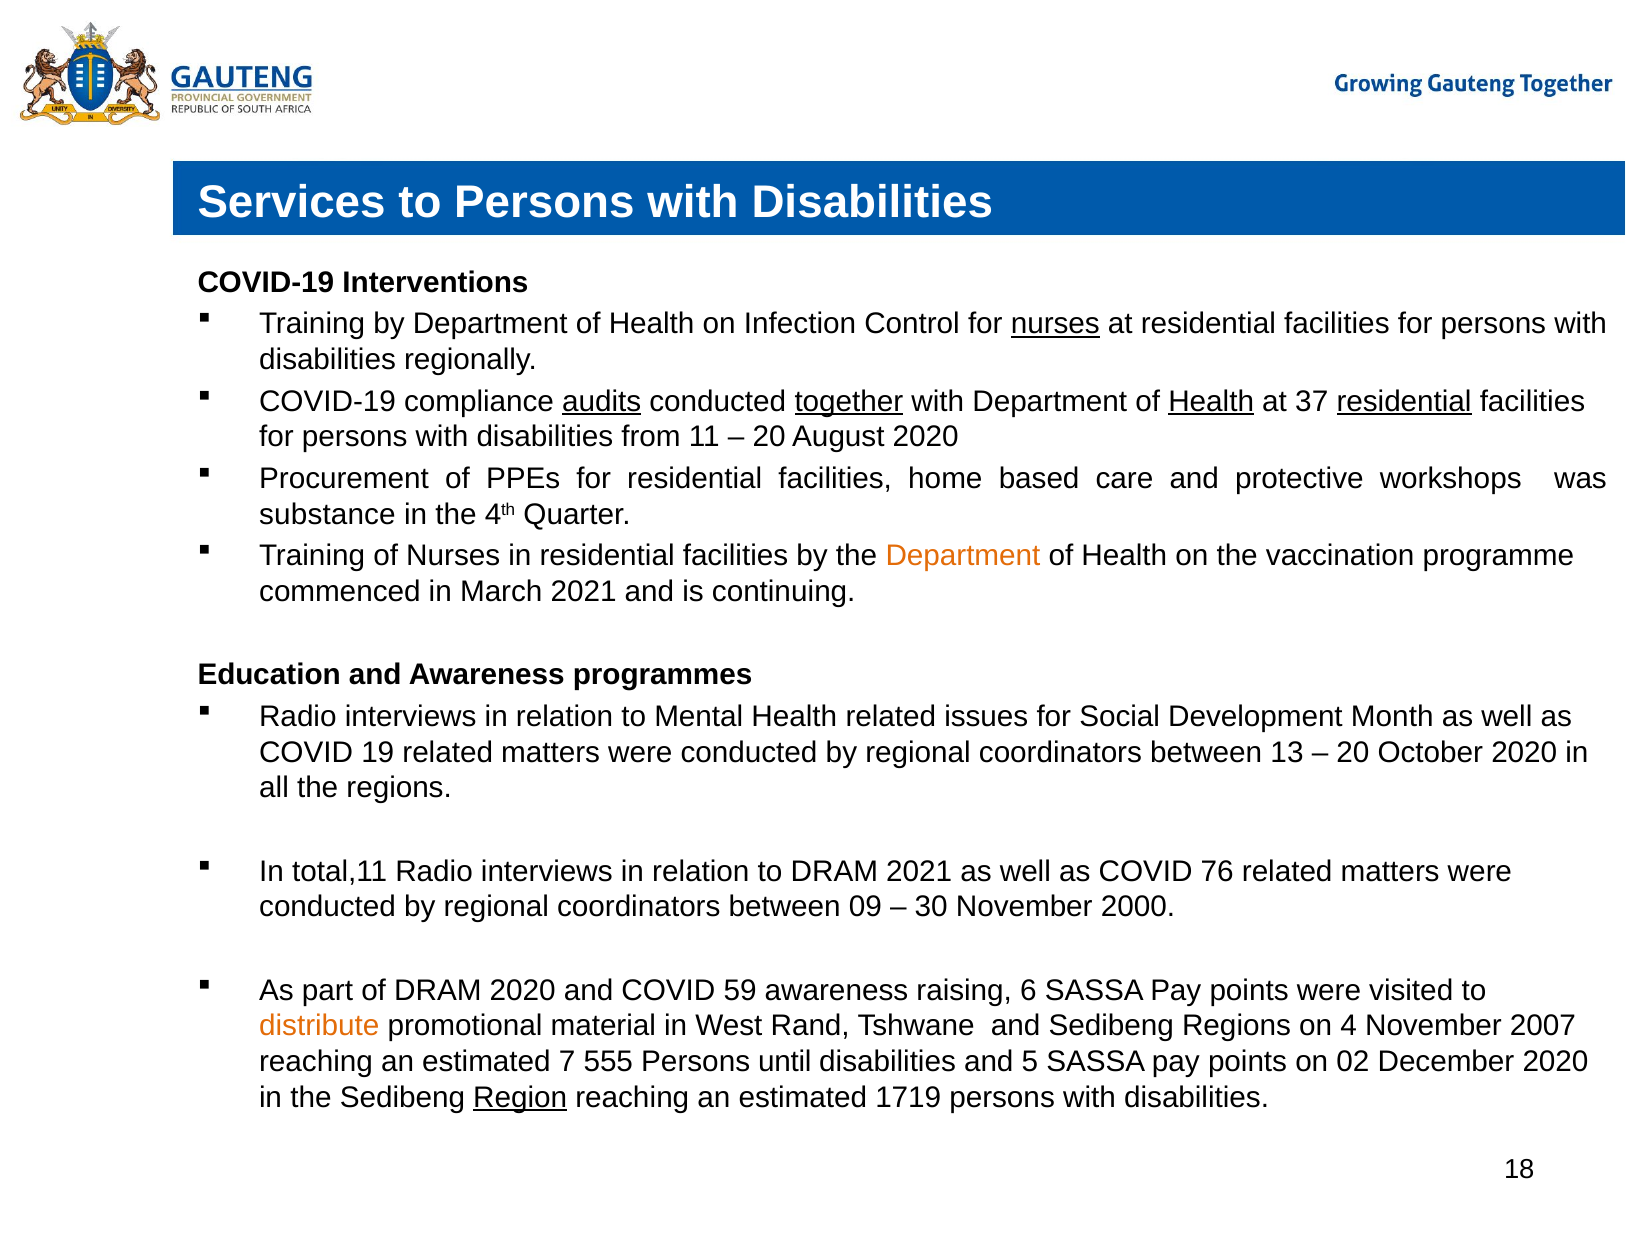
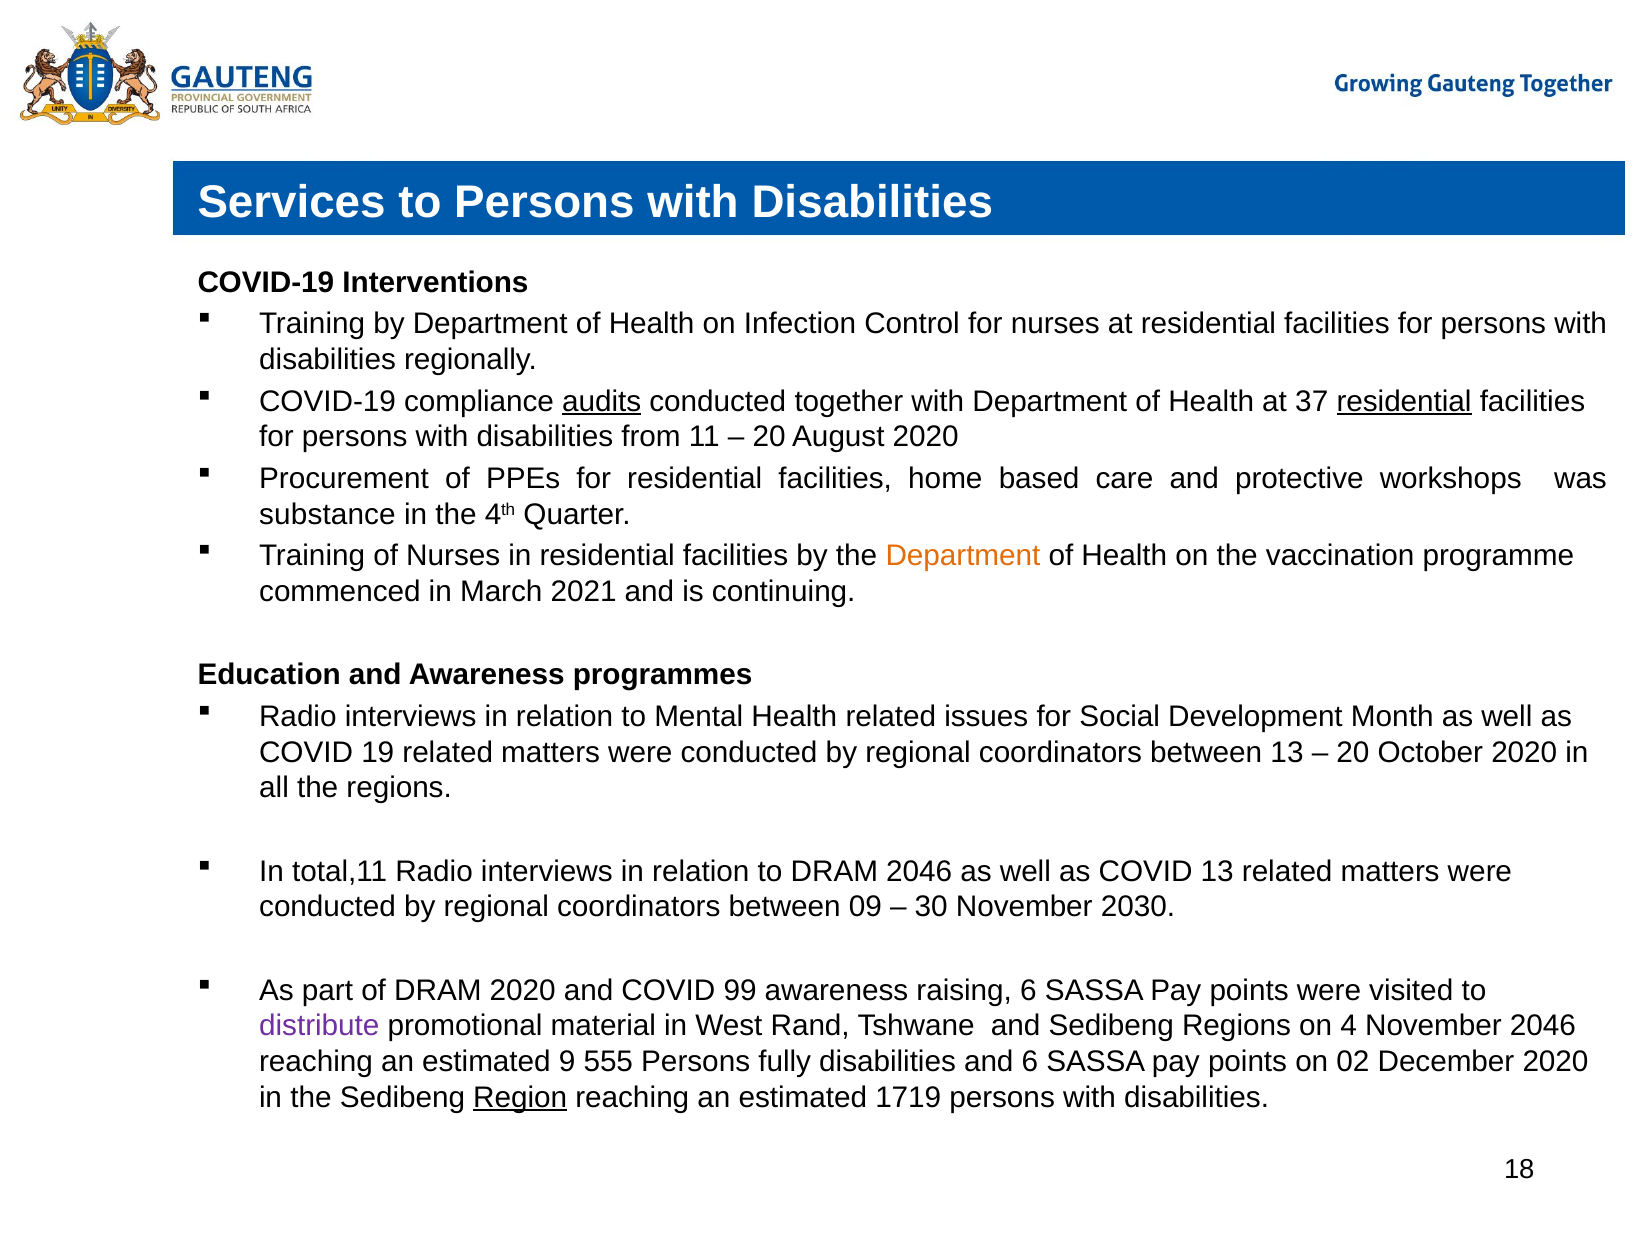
nurses at (1055, 324) underline: present -> none
together underline: present -> none
Health at (1211, 401) underline: present -> none
DRAM 2021: 2021 -> 2046
COVID 76: 76 -> 13
2000: 2000 -> 2030
59: 59 -> 99
distribute colour: orange -> purple
November 2007: 2007 -> 2046
7: 7 -> 9
until: until -> fully
and 5: 5 -> 6
